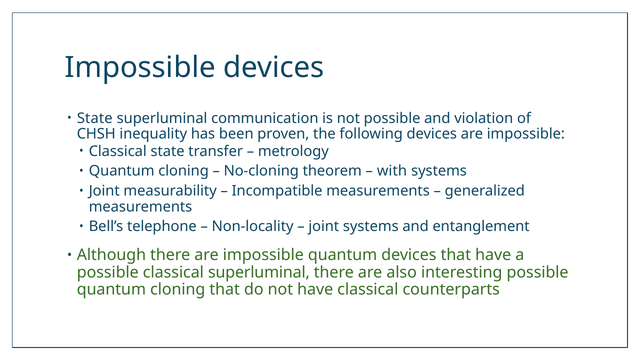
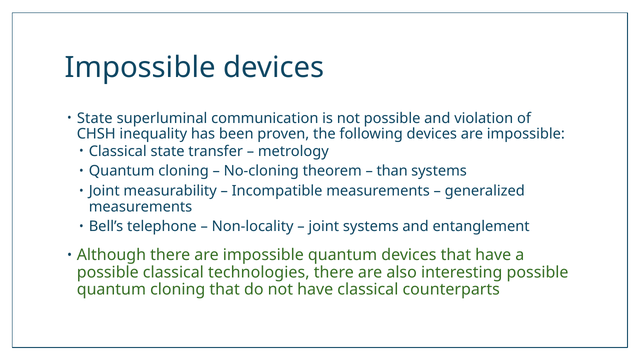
with: with -> than
classical superluminal: superluminal -> technologies
